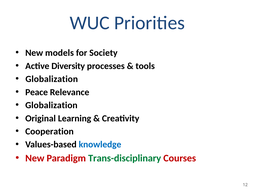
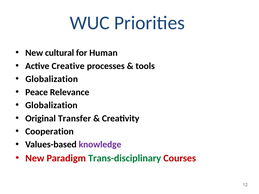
models: models -> cultural
Society: Society -> Human
Diversity: Diversity -> Creative
Learning: Learning -> Transfer
knowledge colour: blue -> purple
